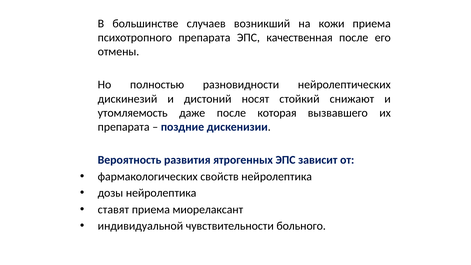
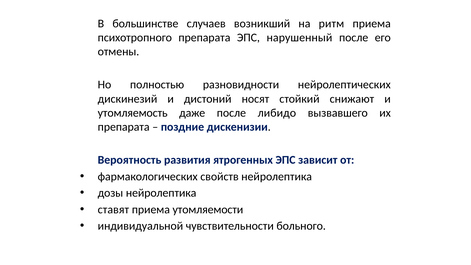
кожи: кожи -> ритм
качественная: качественная -> нарушенный
которая: которая -> либидо
миорелаксант: миорелаксант -> утомляемости
